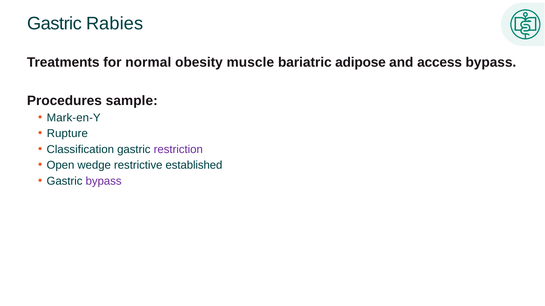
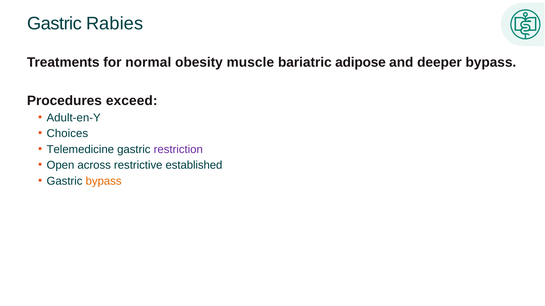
access: access -> deeper
sample: sample -> exceed
Mark-en-Y: Mark-en-Y -> Adult-en-Y
Rupture: Rupture -> Choices
Classification: Classification -> Telemedicine
wedge: wedge -> across
bypass at (104, 181) colour: purple -> orange
